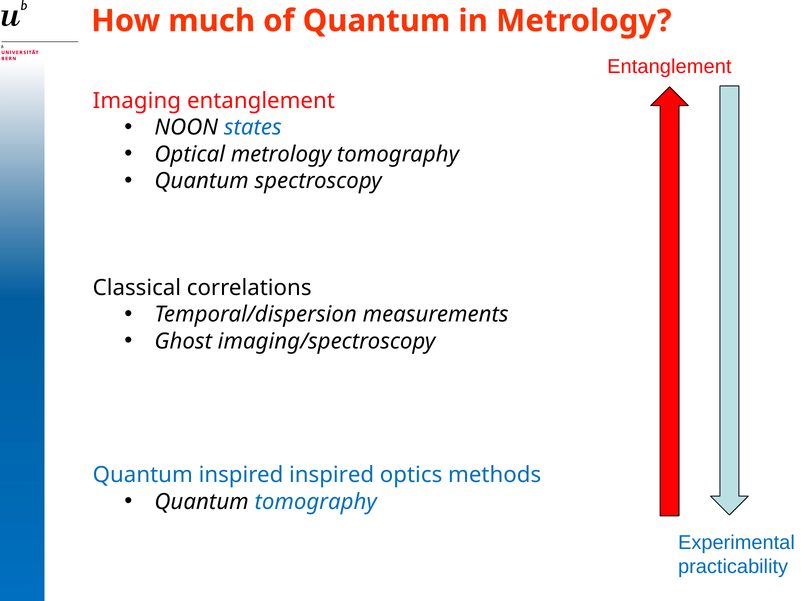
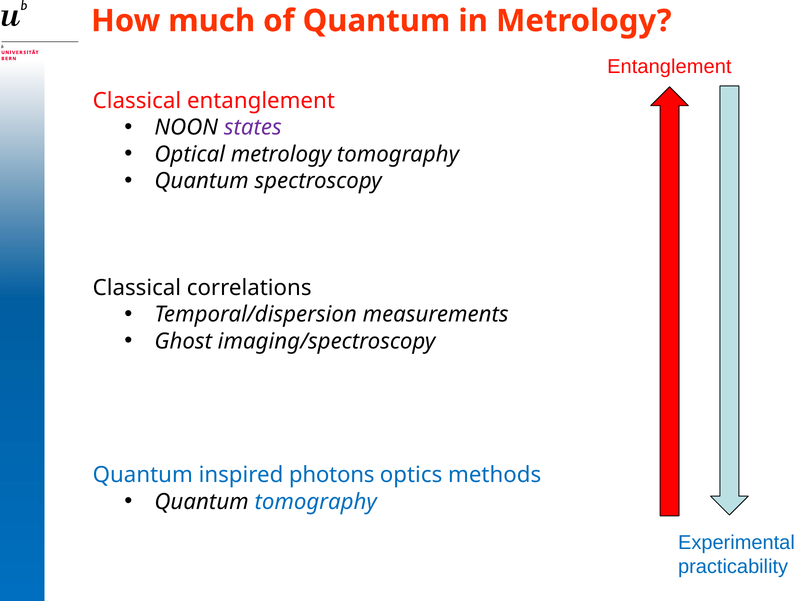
Imaging at (137, 101): Imaging -> Classical
states colour: blue -> purple
inspired inspired: inspired -> photons
